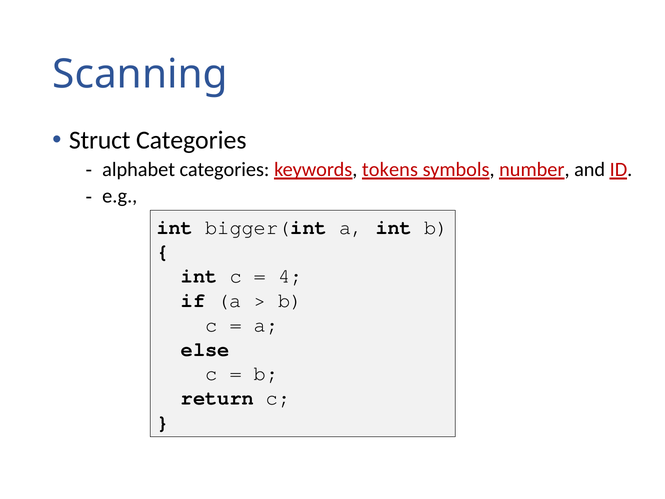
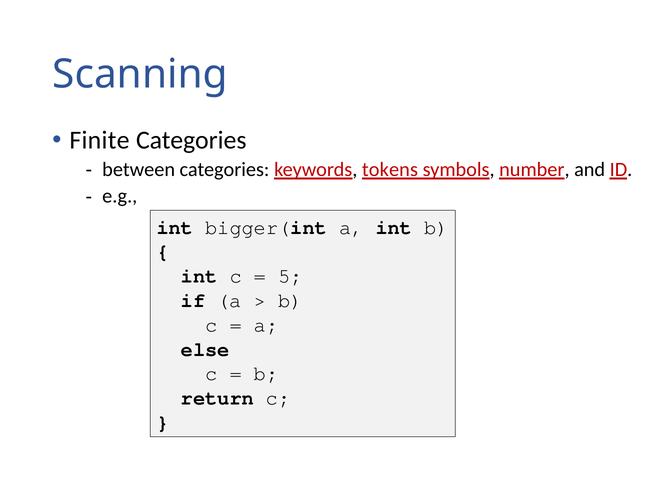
Struct: Struct -> Finite
alphabet: alphabet -> between
4: 4 -> 5
